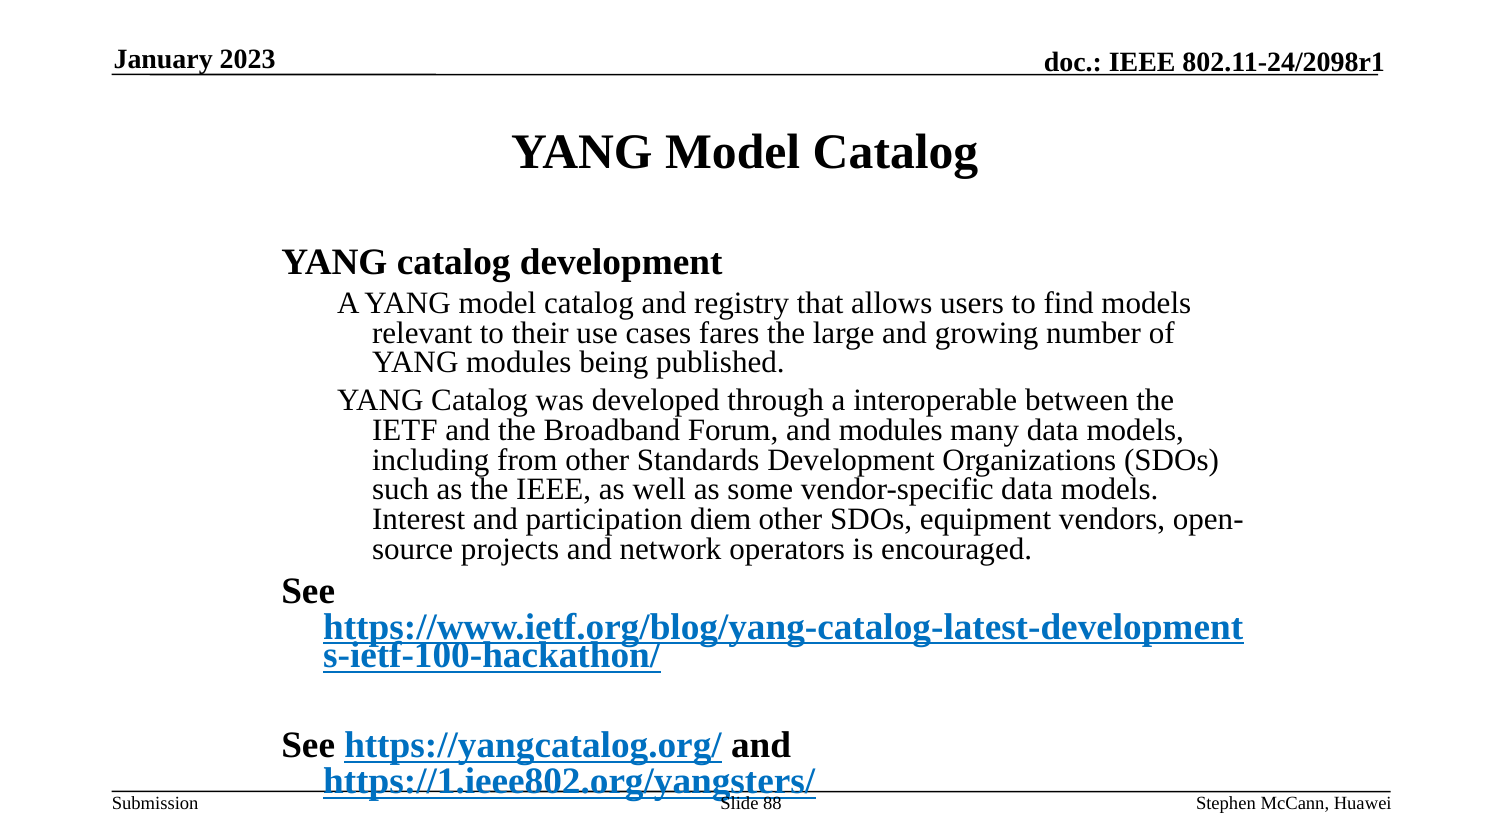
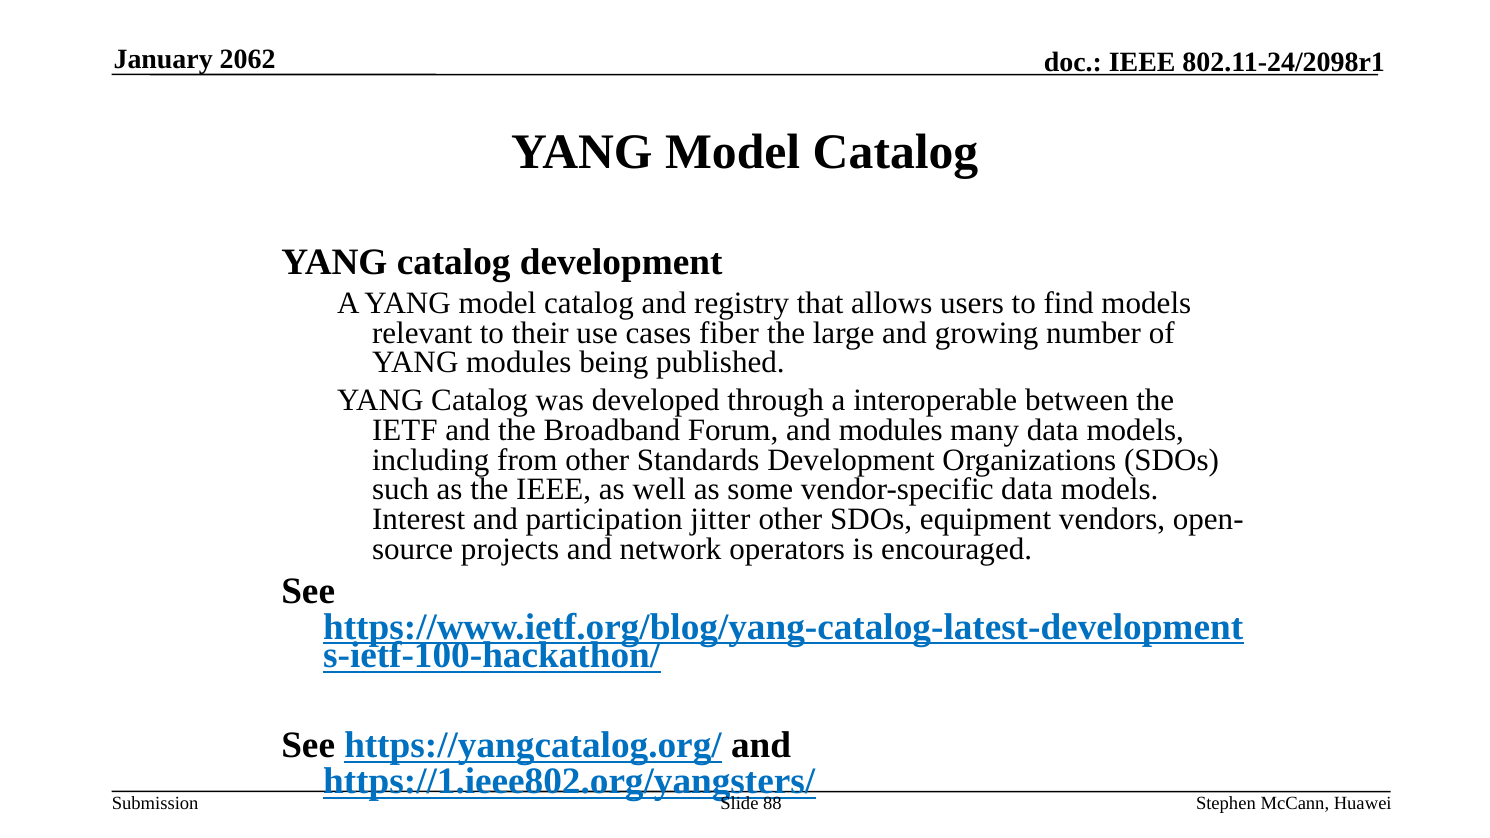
2023: 2023 -> 2062
fares: fares -> fiber
diem: diem -> jitter
